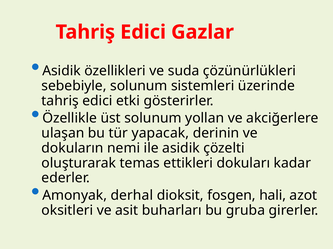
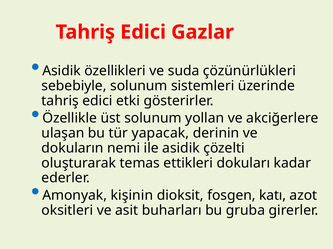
derhal: derhal -> kişinin
hali: hali -> katı
